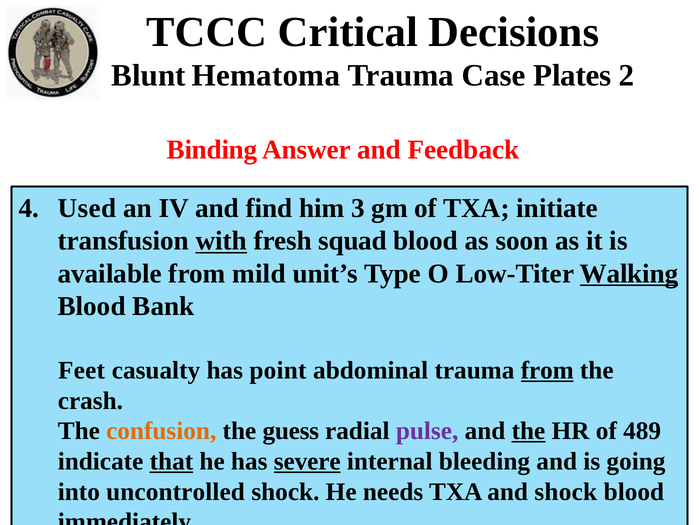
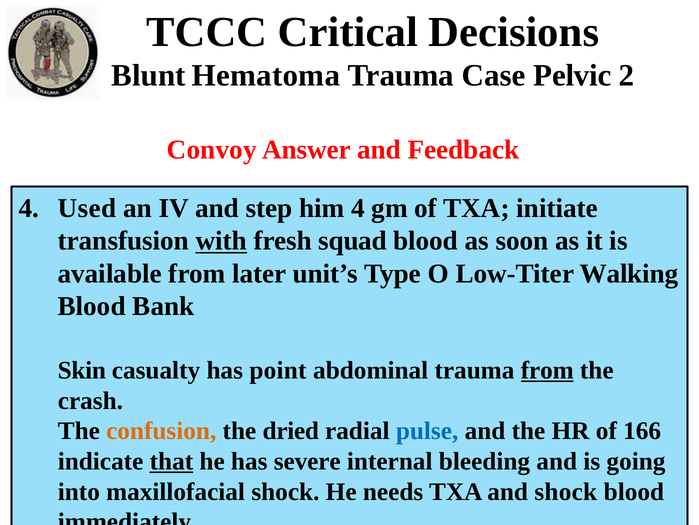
Plates: Plates -> Pelvic
Binding: Binding -> Convoy
find: find -> step
him 3: 3 -> 4
mild: mild -> later
Walking underline: present -> none
Feet: Feet -> Skin
guess: guess -> dried
pulse colour: purple -> blue
the at (528, 430) underline: present -> none
489: 489 -> 166
severe underline: present -> none
uncontrolled: uncontrolled -> maxillofacial
